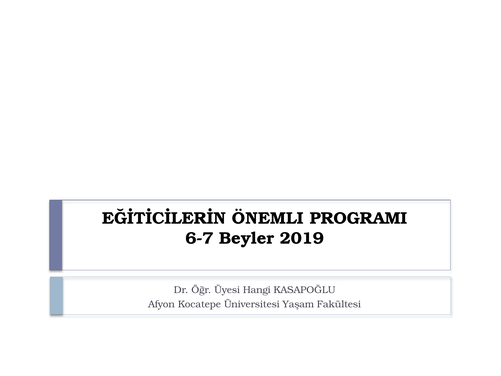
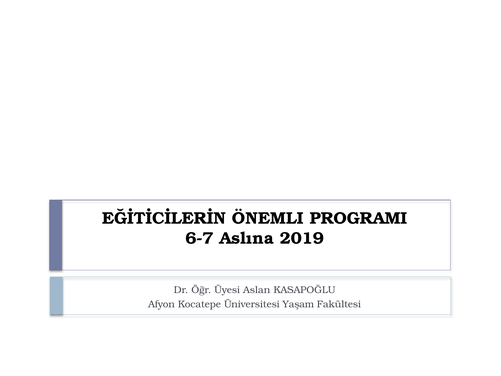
Beyler: Beyler -> Aslına
Hangi: Hangi -> Aslan
